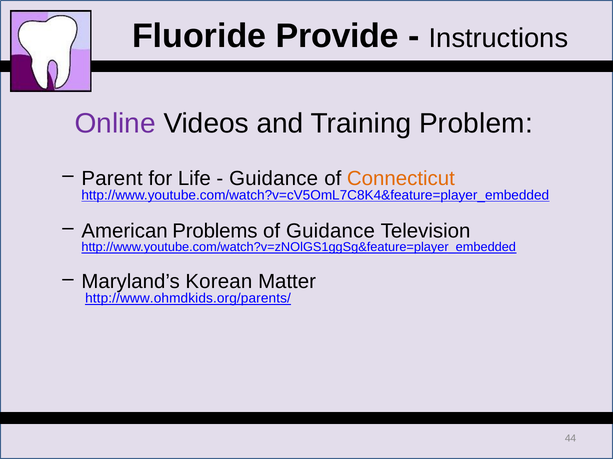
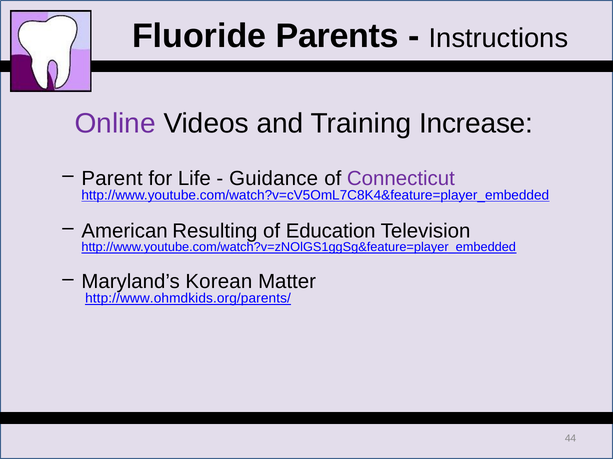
Provide: Provide -> Parents
Problem: Problem -> Increase
Connecticut colour: orange -> purple
Problems: Problems -> Resulting
of Guidance: Guidance -> Education
